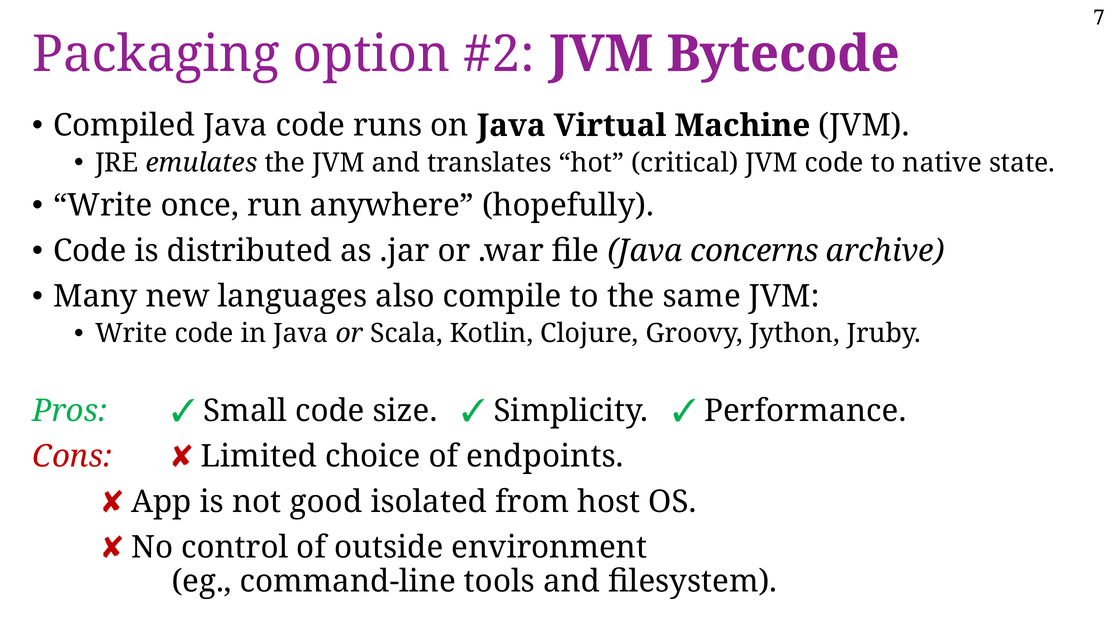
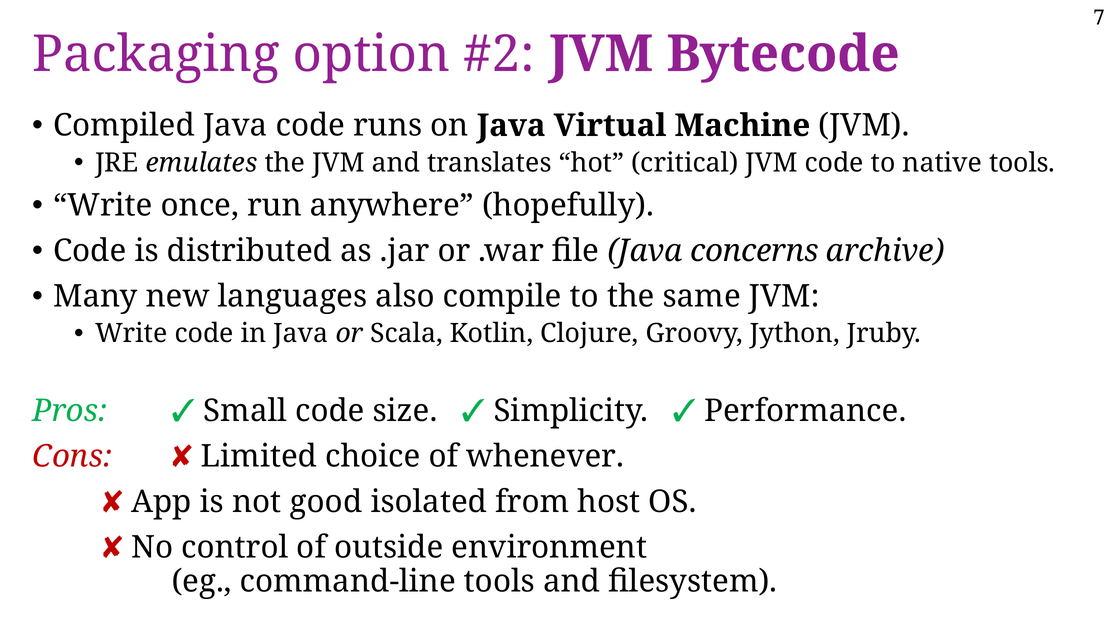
native state: state -> tools
endpoints: endpoints -> whenever
